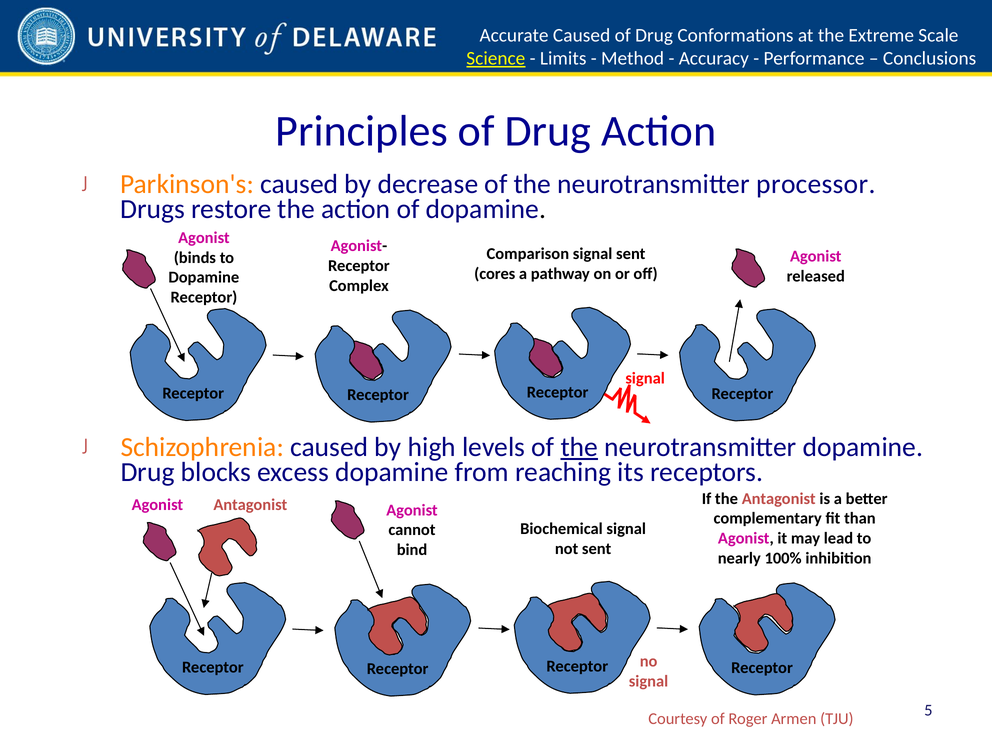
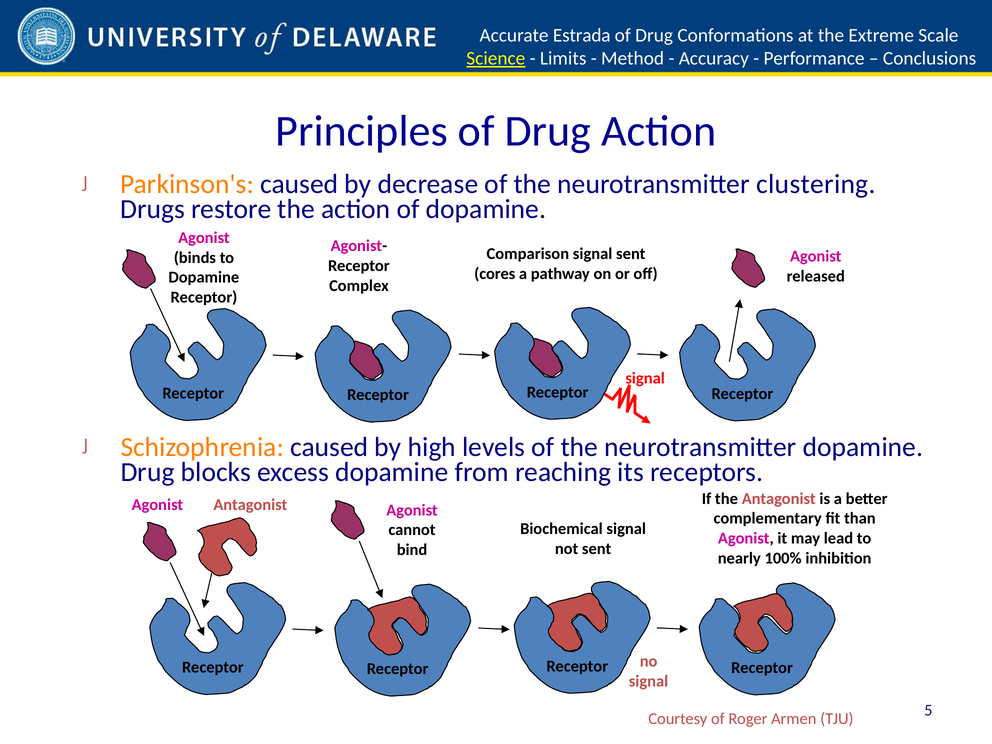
Accurate Caused: Caused -> Estrada
processor: processor -> clustering
the at (579, 447) underline: present -> none
